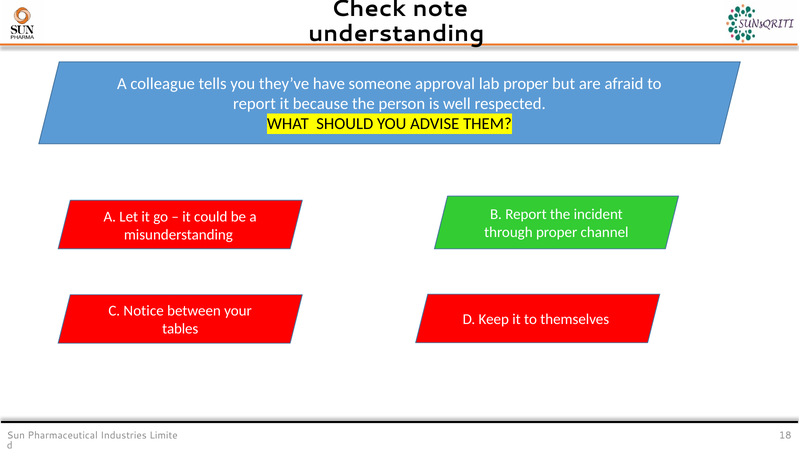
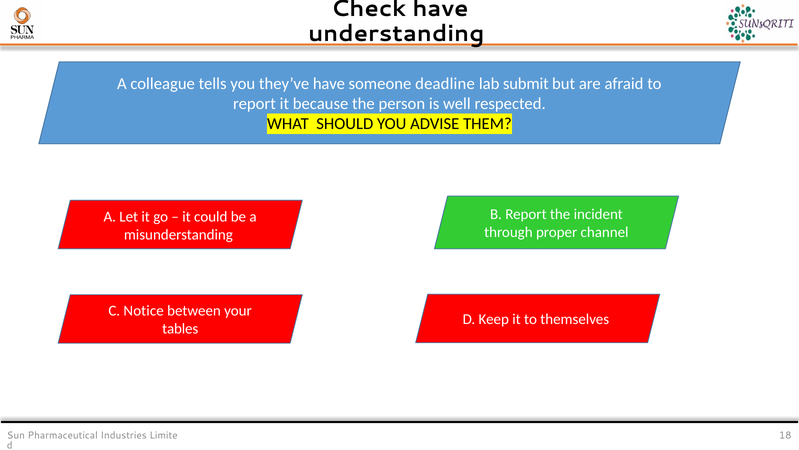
Check note: note -> have
approval: approval -> deadline
lab proper: proper -> submit
